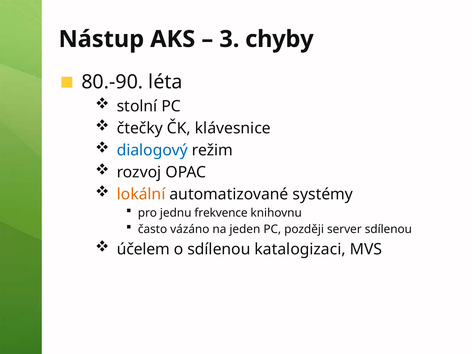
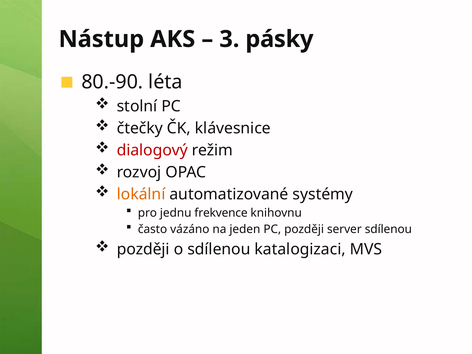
chyby: chyby -> pásky
dialogový colour: blue -> red
účelem at (143, 249): účelem -> později
